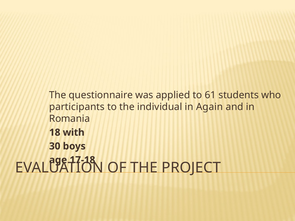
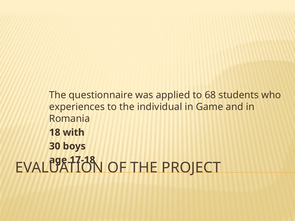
61: 61 -> 68
participants: participants -> experiences
Again: Again -> Game
